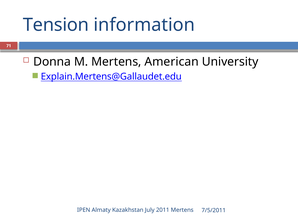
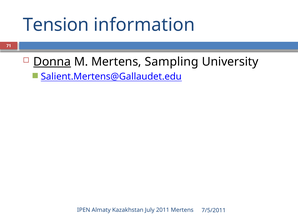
Donna underline: none -> present
American: American -> Sampling
Explain.Mertens@Gallaudet.edu: Explain.Mertens@Gallaudet.edu -> Salient.Mertens@Gallaudet.edu
